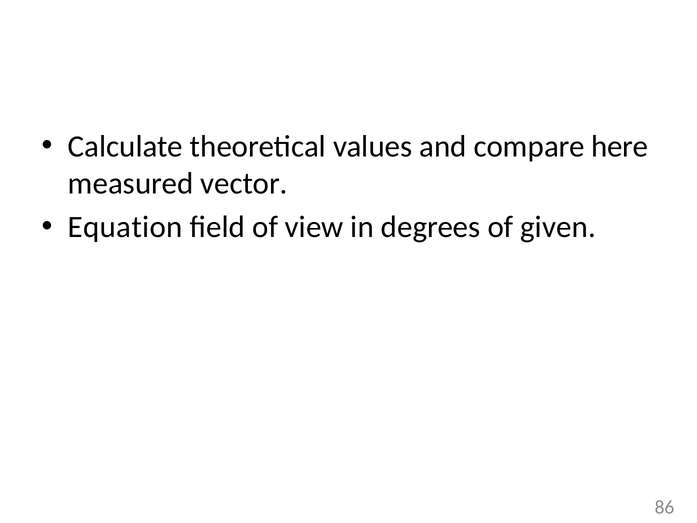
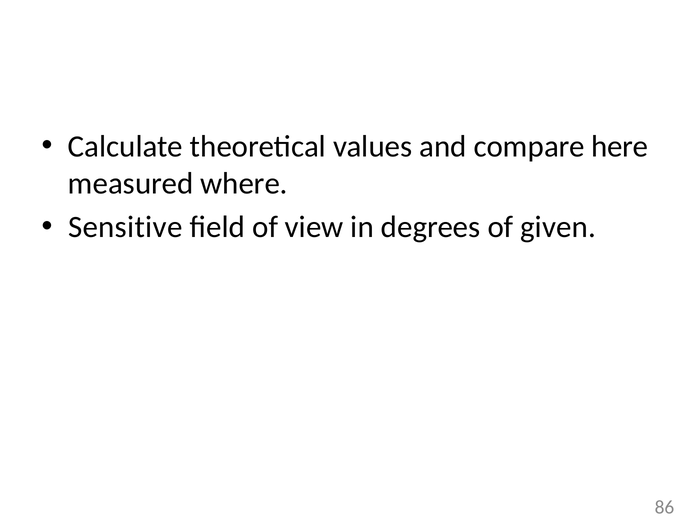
vector: vector -> where
Equation: Equation -> Sensitive
